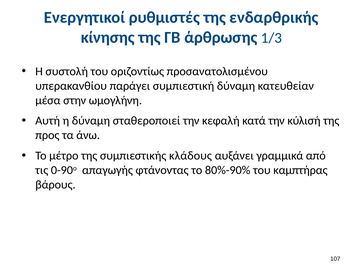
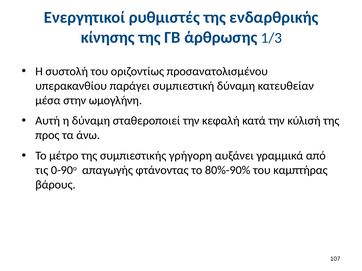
κλάδους: κλάδους -> γρήγορη
